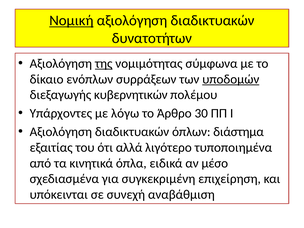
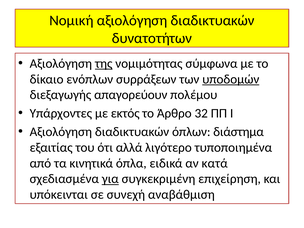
Νομική underline: present -> none
κυβερνητικών: κυβερνητικών -> απαγορεύουν
λόγω: λόγω -> εκτός
30: 30 -> 32
μέσο: μέσο -> κατά
για underline: none -> present
